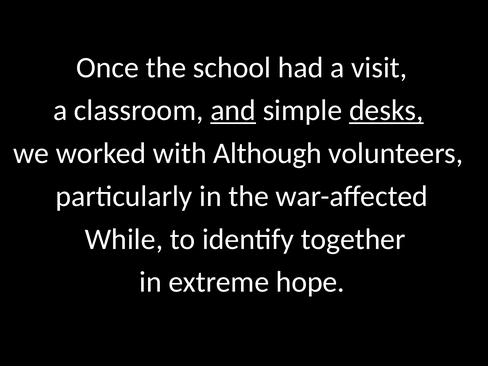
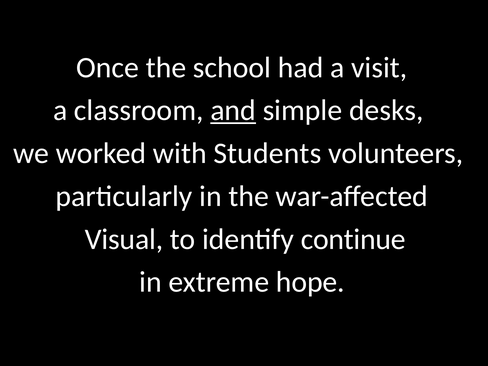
desks underline: present -> none
Although: Although -> Students
While: While -> Visual
together: together -> continue
